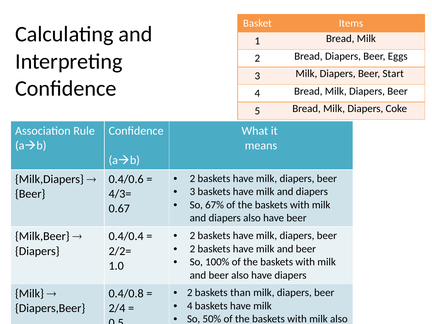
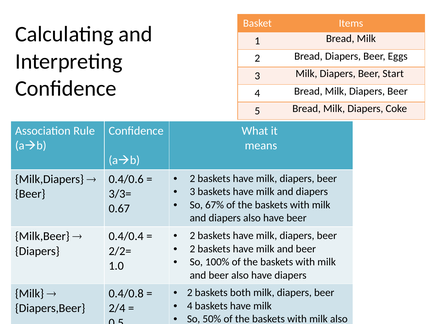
4/3=: 4/3= -> 3/3=
than: than -> both
